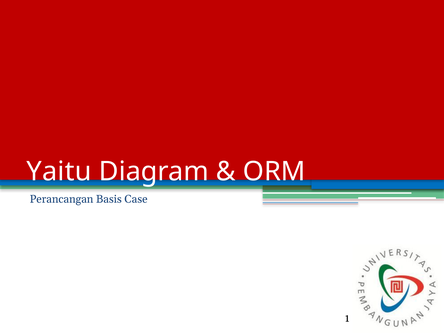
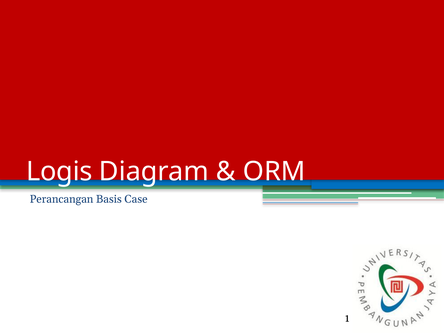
Yaitu: Yaitu -> Logis
